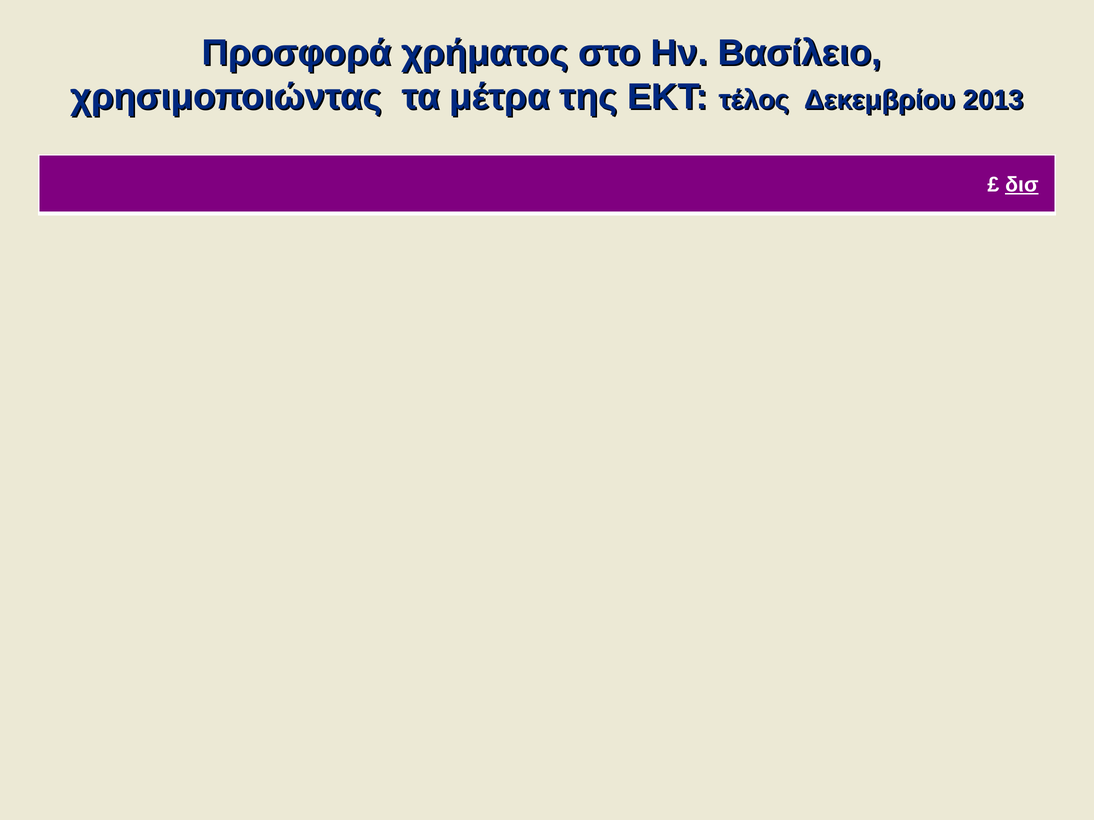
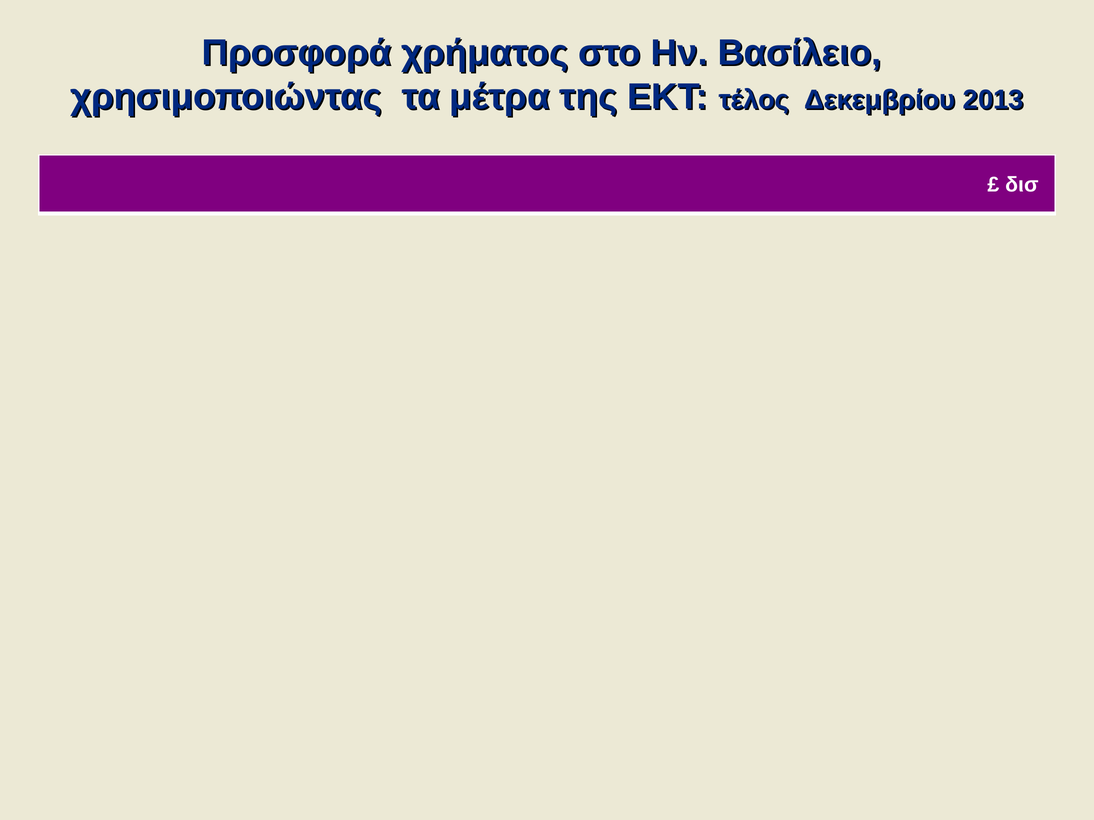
δισ underline: present -> none
